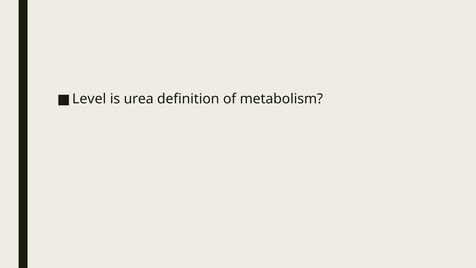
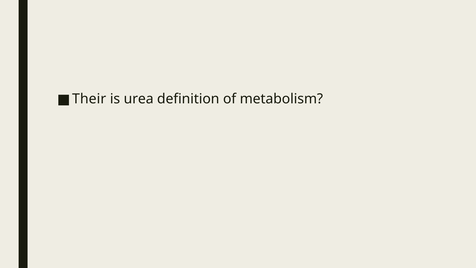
Level: Level -> Their
